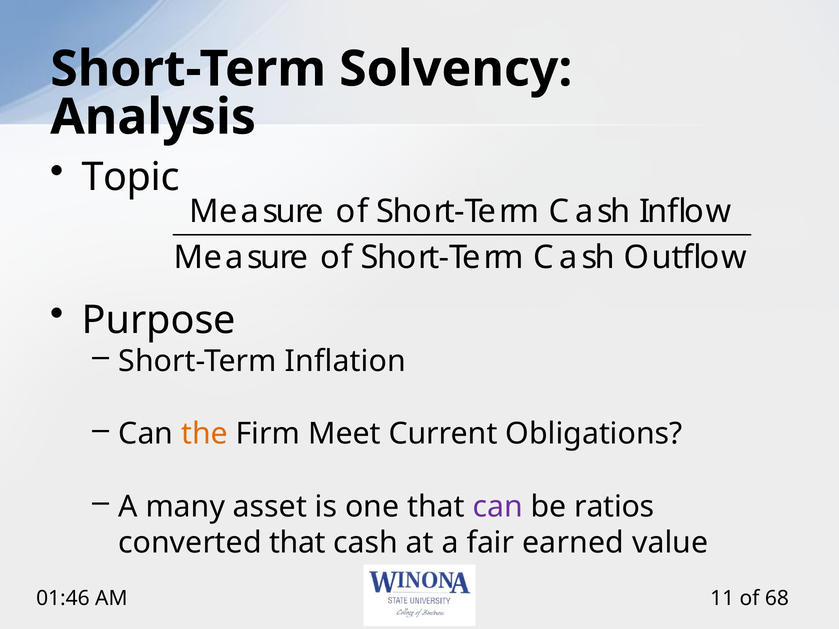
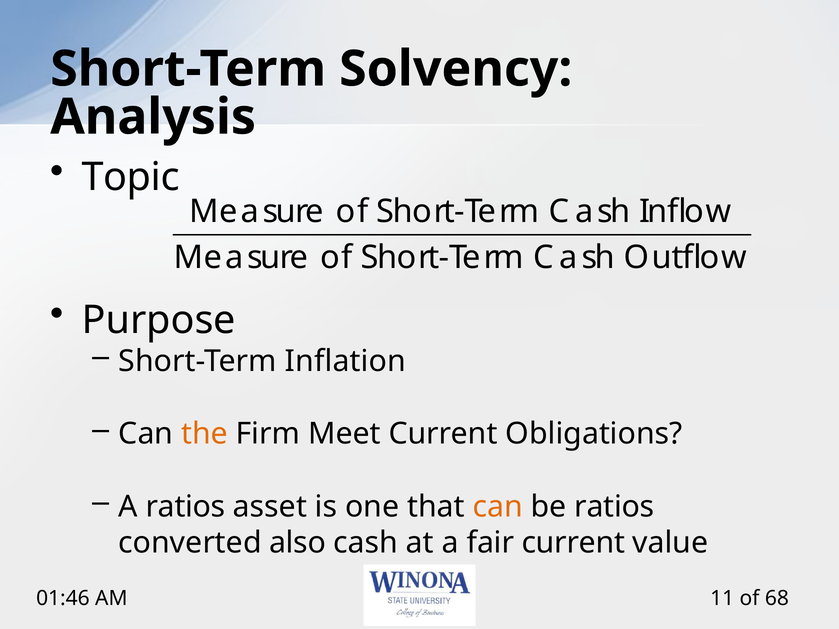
A many: many -> ratios
can at (498, 507) colour: purple -> orange
converted that: that -> also
fair earned: earned -> current
